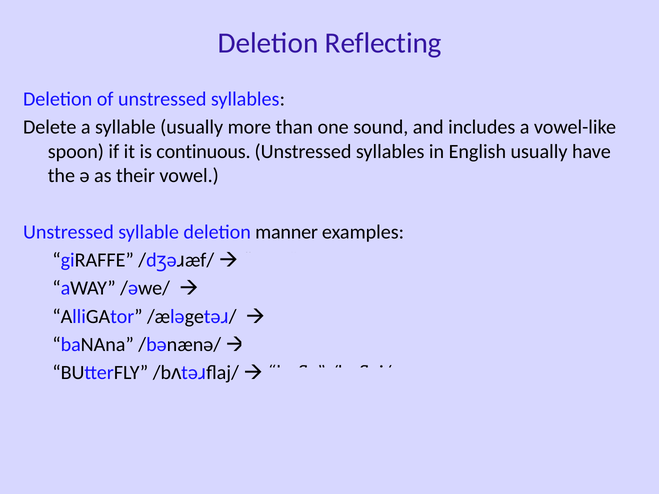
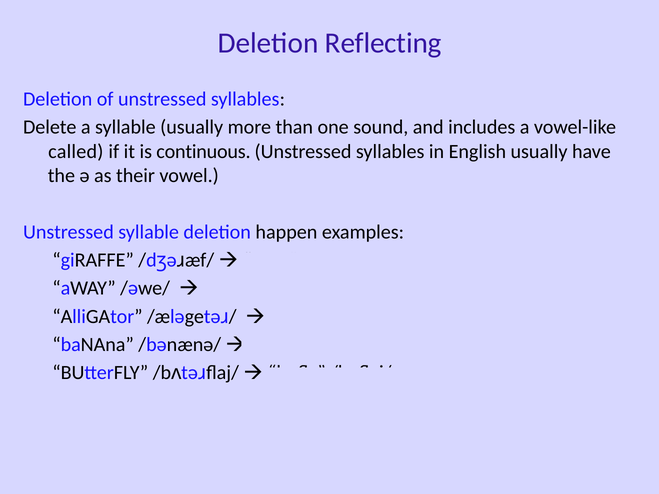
spoon: spoon -> called
manner: manner -> happen
